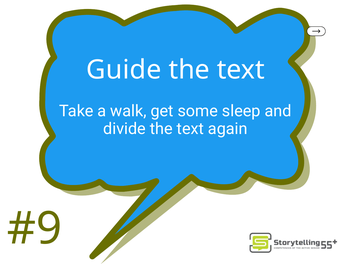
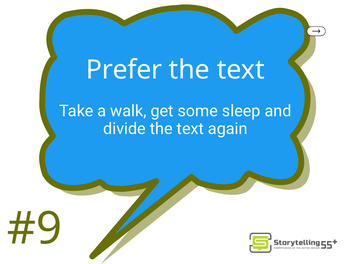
Guide: Guide -> Prefer
